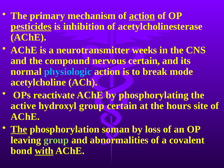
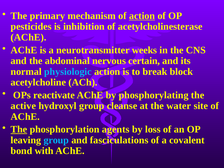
pesticides underline: present -> none
compound: compound -> abdominal
mode: mode -> block
group certain: certain -> cleanse
hours: hours -> water
soman: soman -> agents
group at (56, 140) colour: light green -> light blue
abnormalities: abnormalities -> fasciculations
with underline: present -> none
